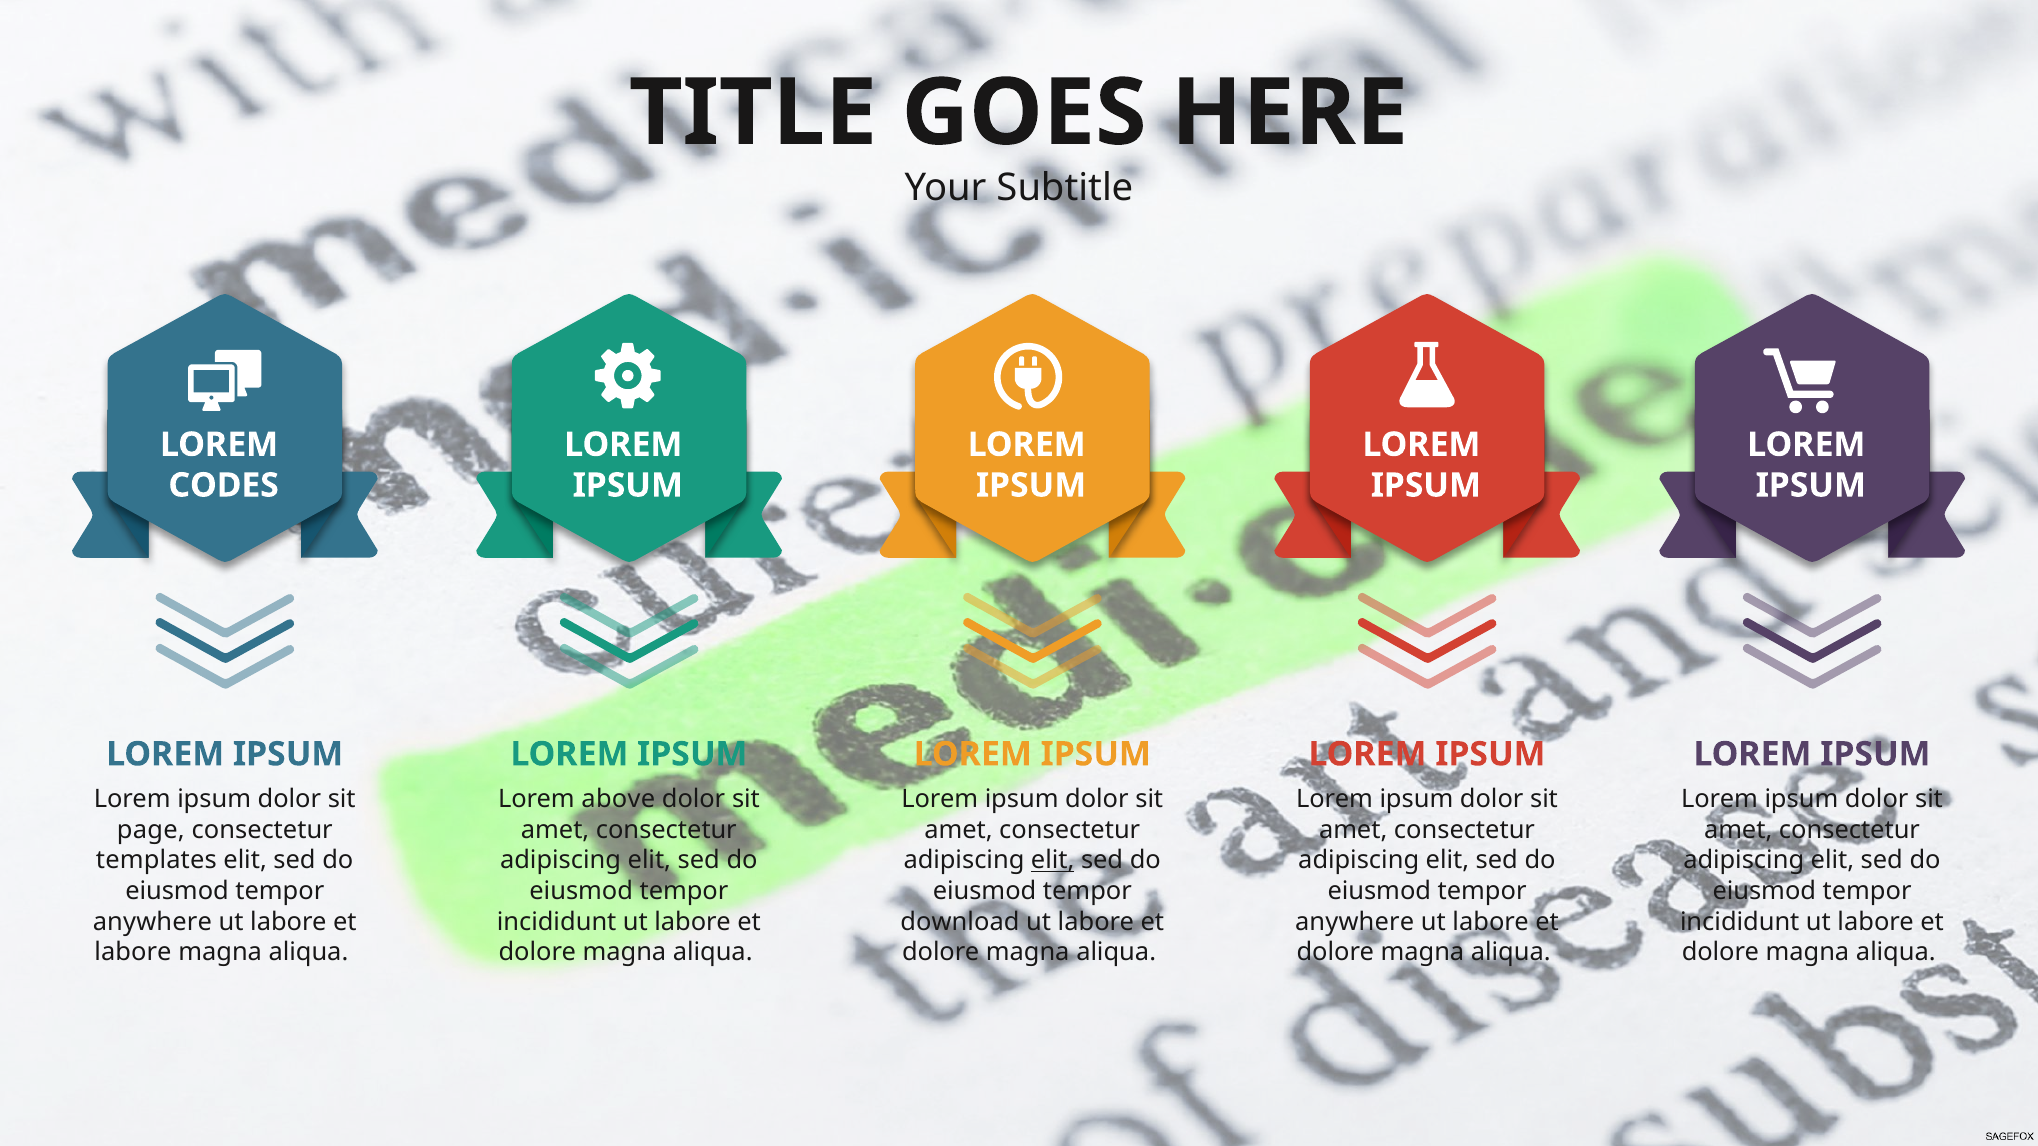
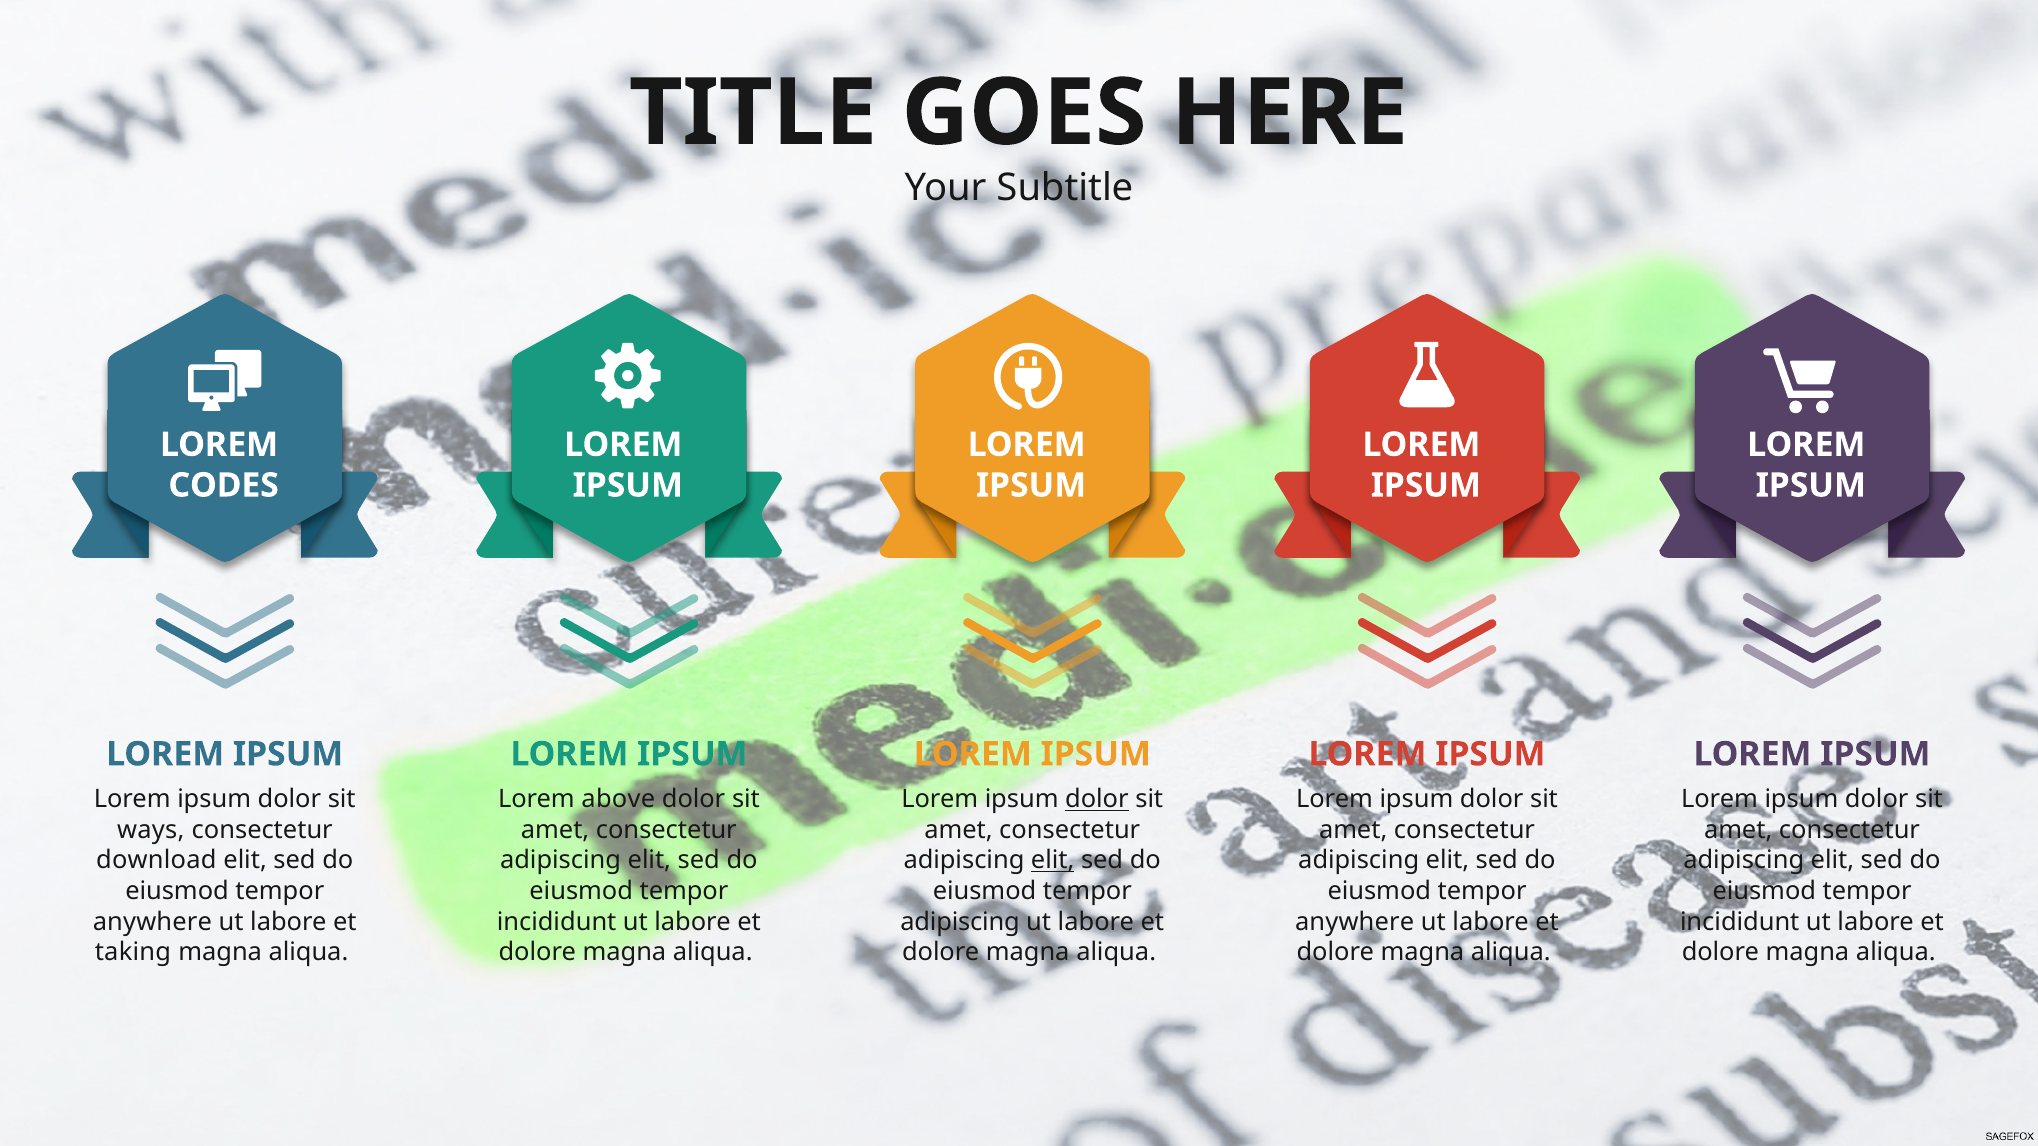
dolor at (1097, 800) underline: none -> present
page: page -> ways
templates: templates -> download
download at (960, 922): download -> adipiscing
labore at (133, 952): labore -> taking
